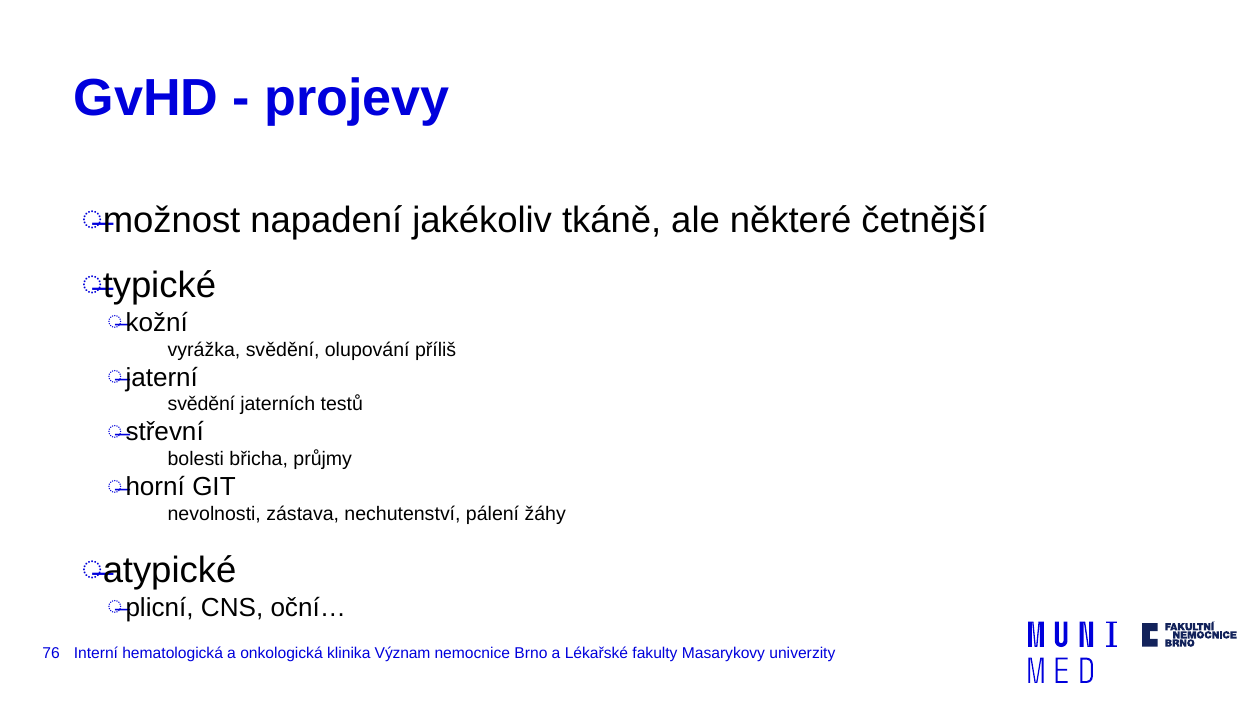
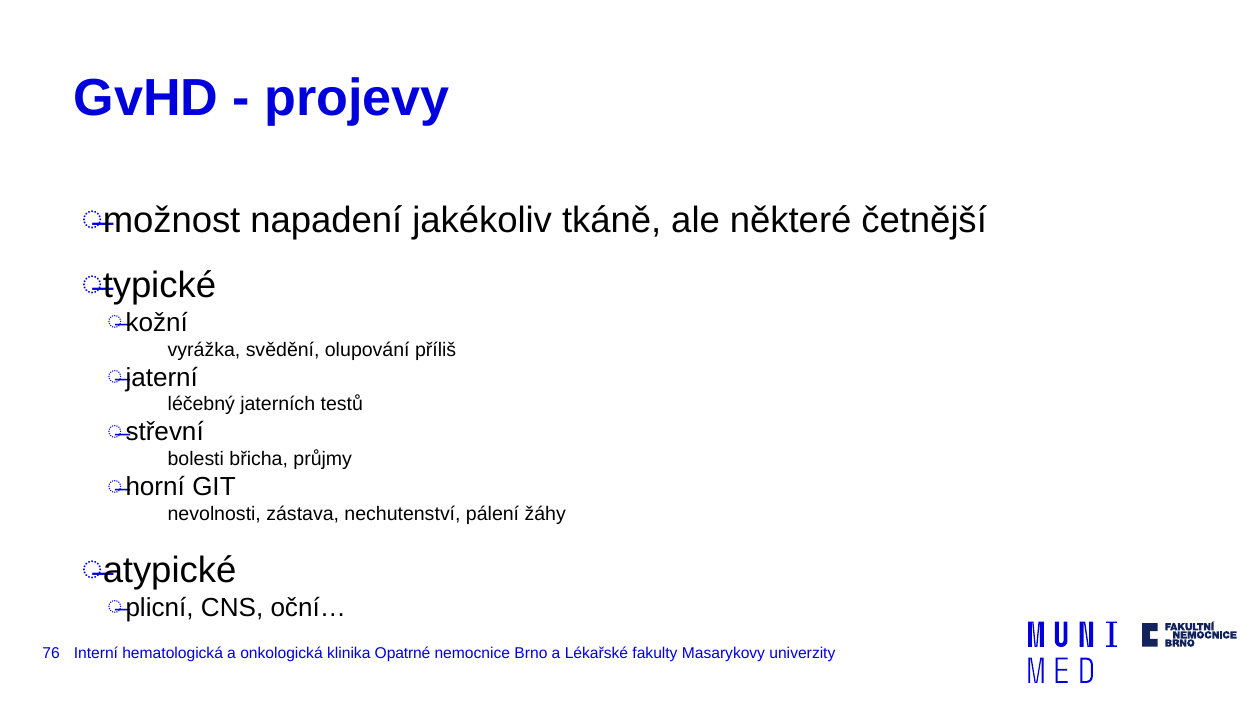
svědění at (201, 404): svědění -> léčebný
Význam: Význam -> Opatrné
